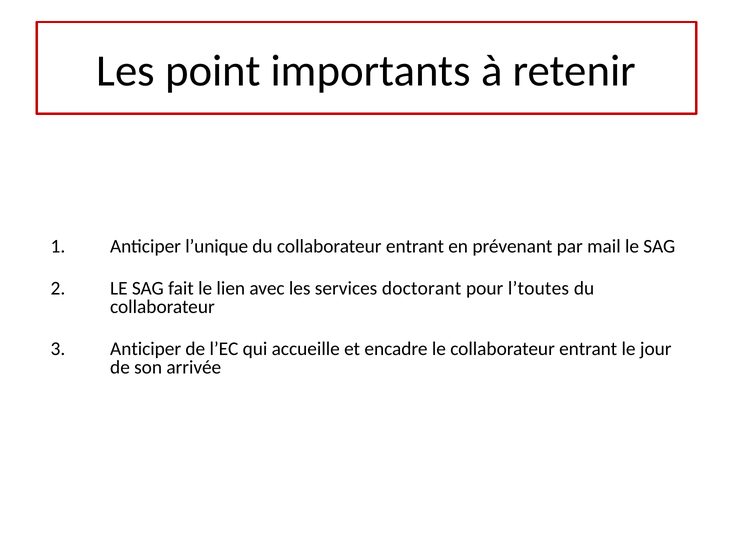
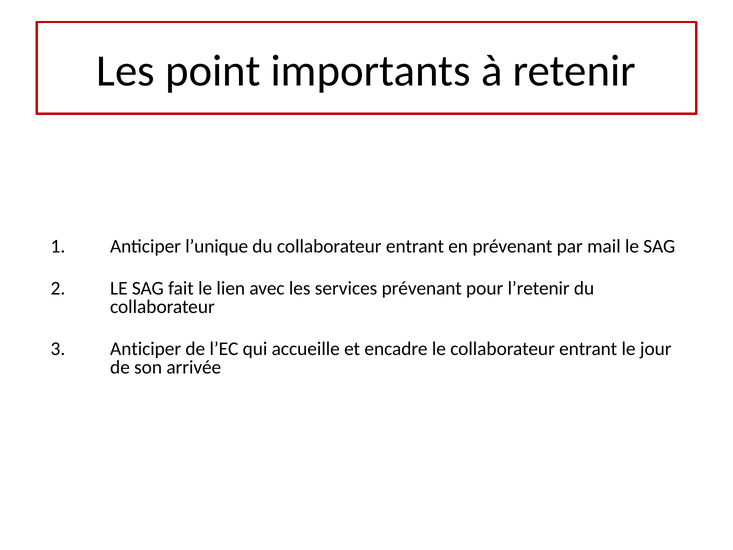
services doctorant: doctorant -> prévenant
l’toutes: l’toutes -> l’retenir
